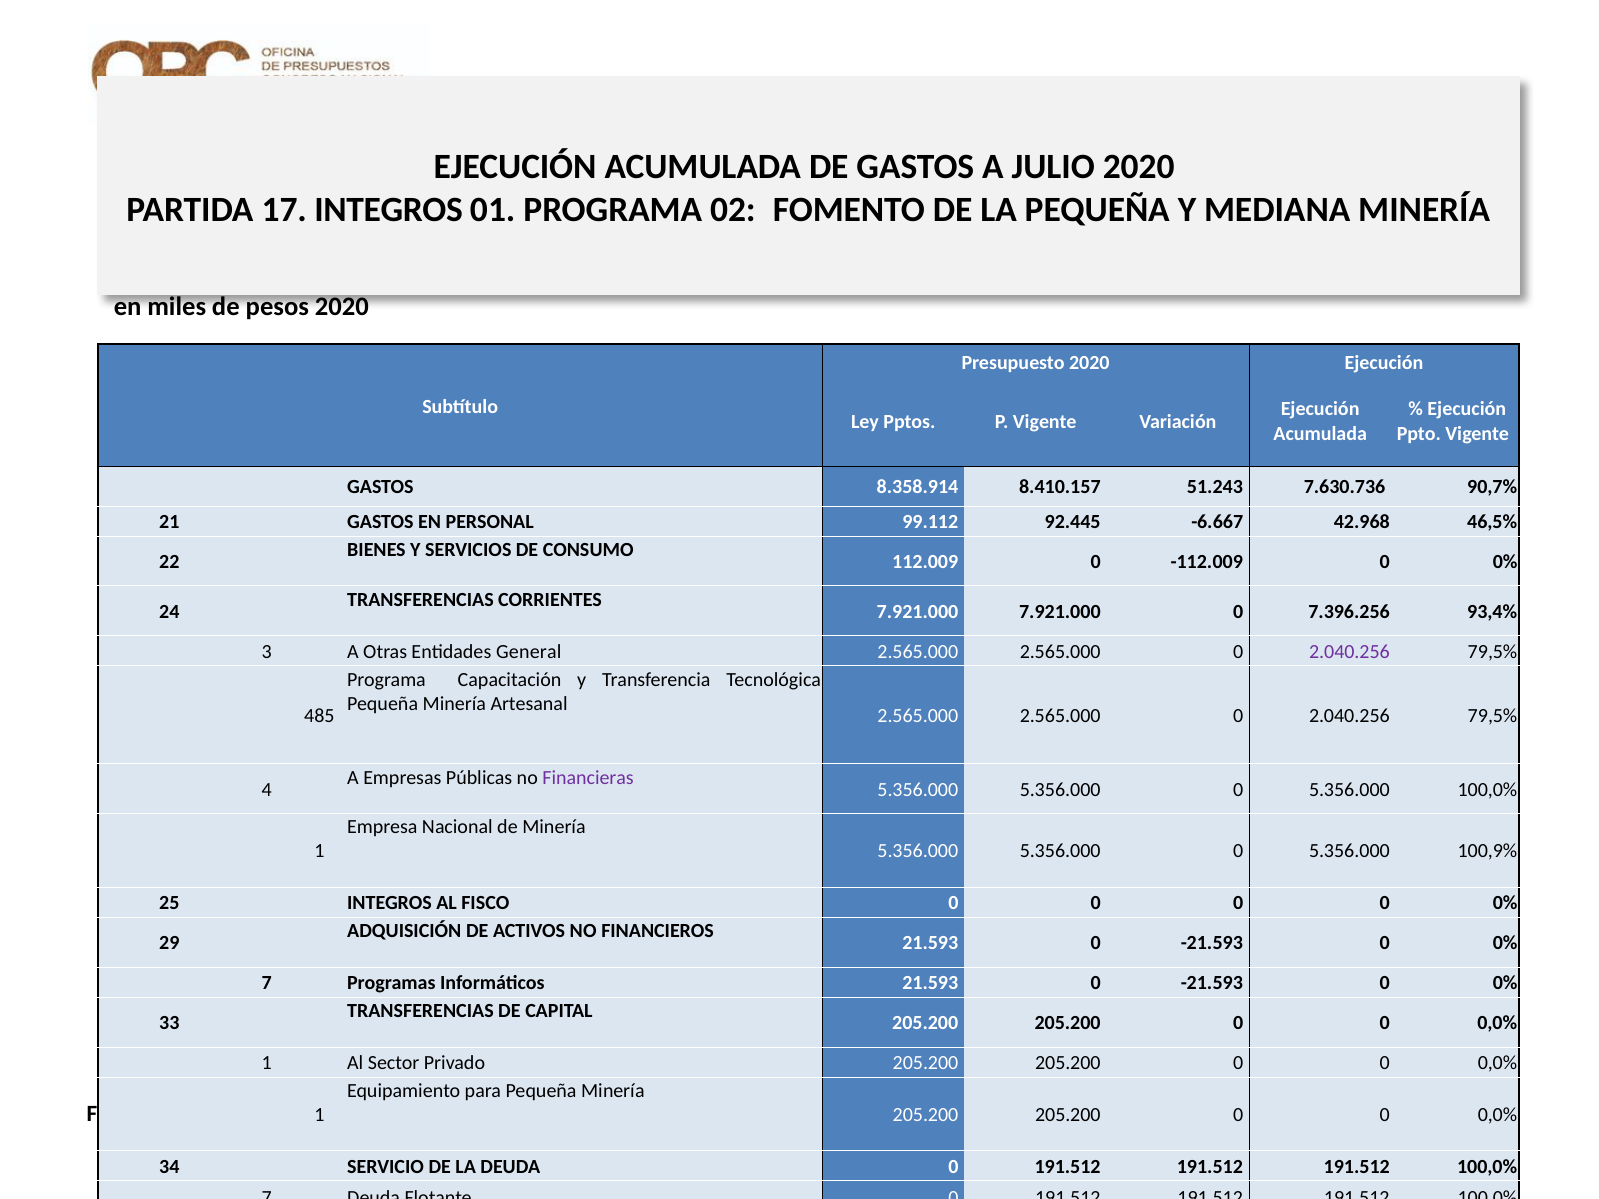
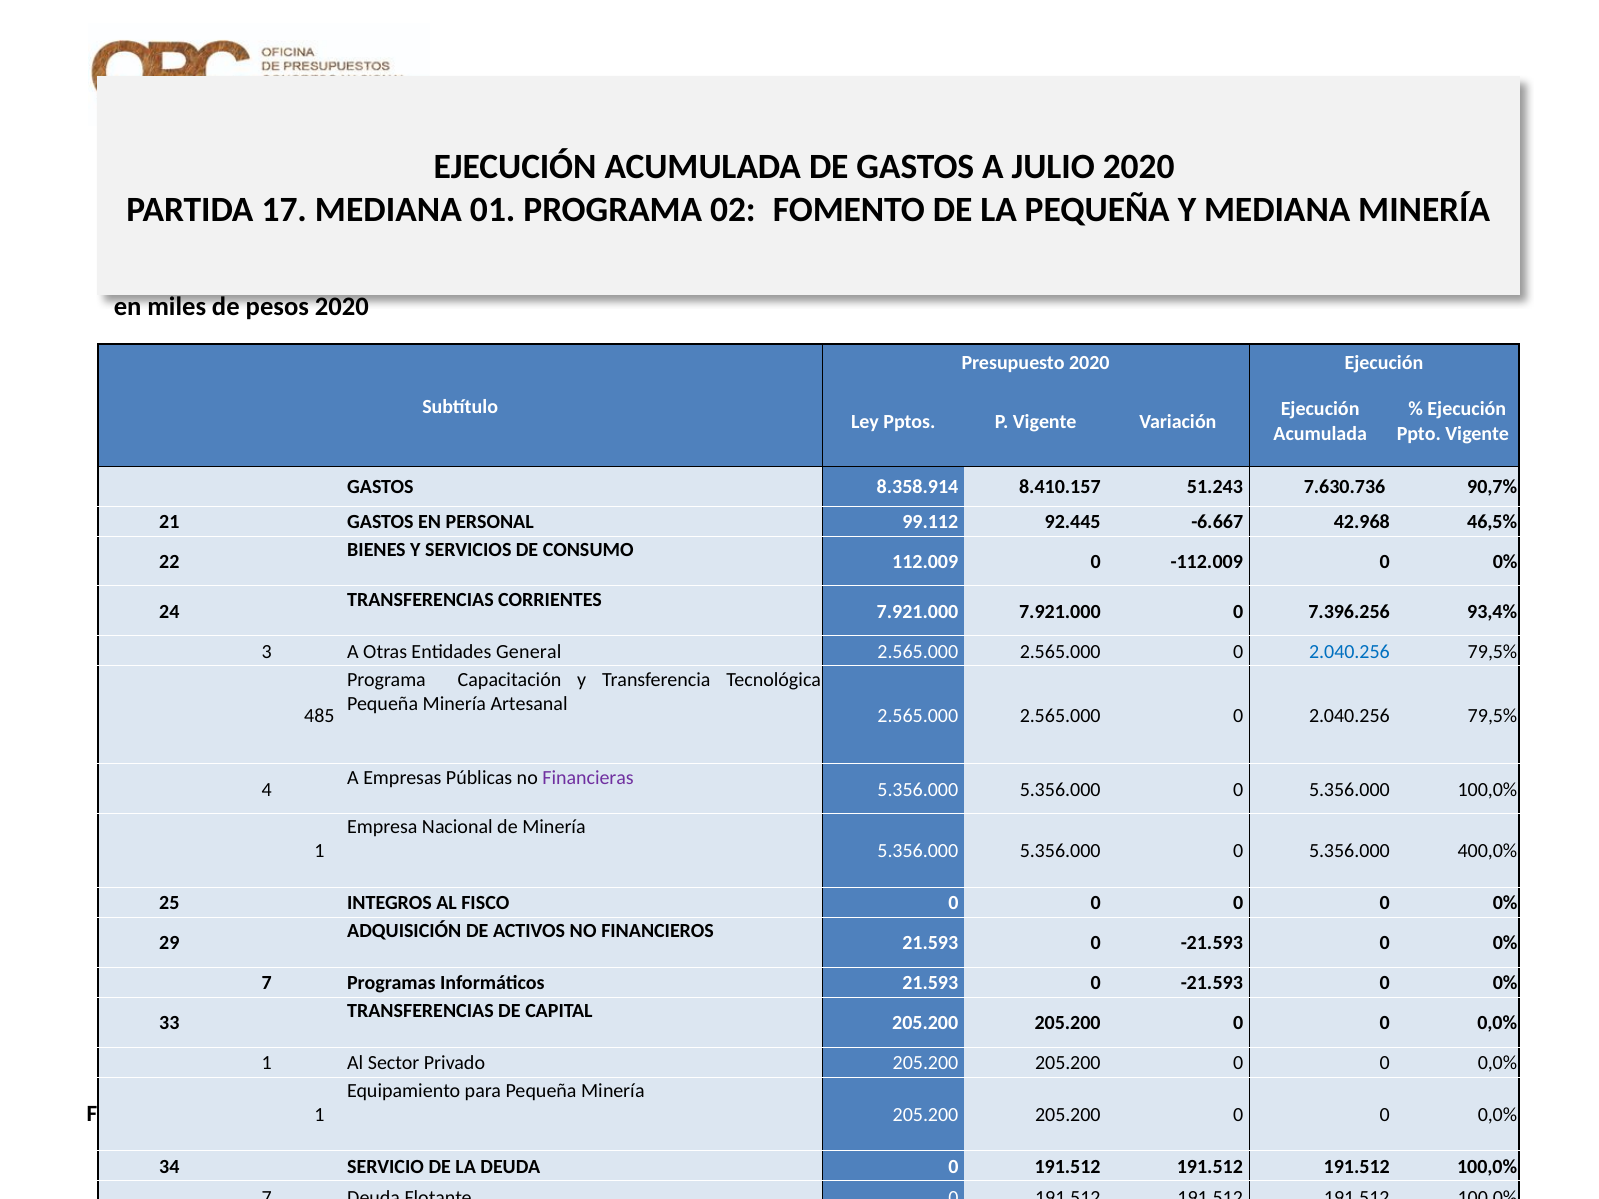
17 INTEGROS: INTEGROS -> MEDIANA
2.040.256 at (1349, 652) colour: purple -> blue
100,9%: 100,9% -> 400,0%
